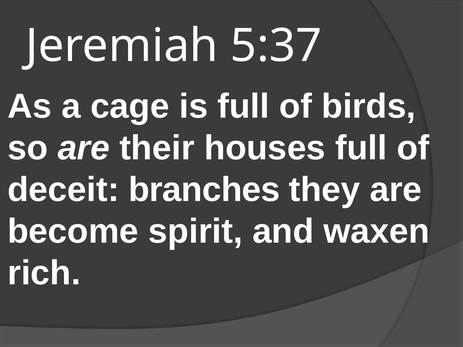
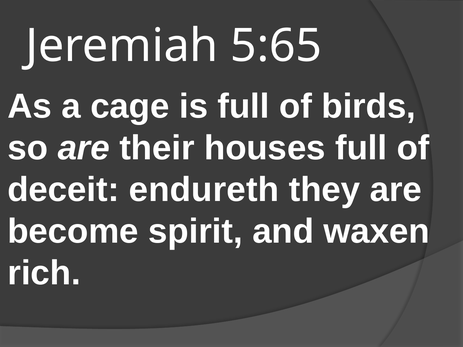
5:37: 5:37 -> 5:65
branches: branches -> endureth
